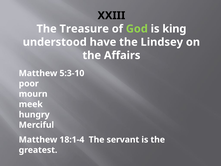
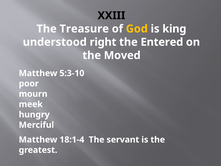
God colour: light green -> yellow
have: have -> right
Lindsey: Lindsey -> Entered
Affairs: Affairs -> Moved
